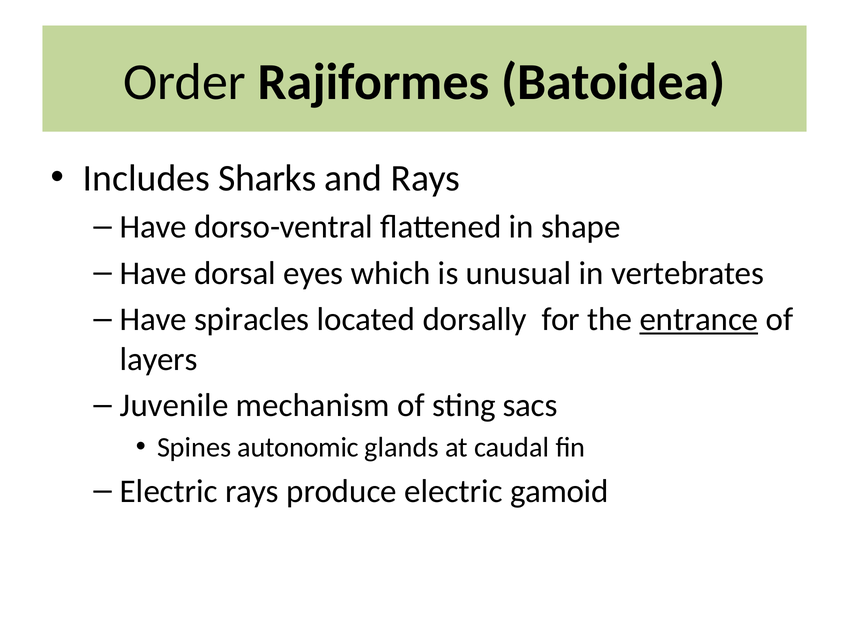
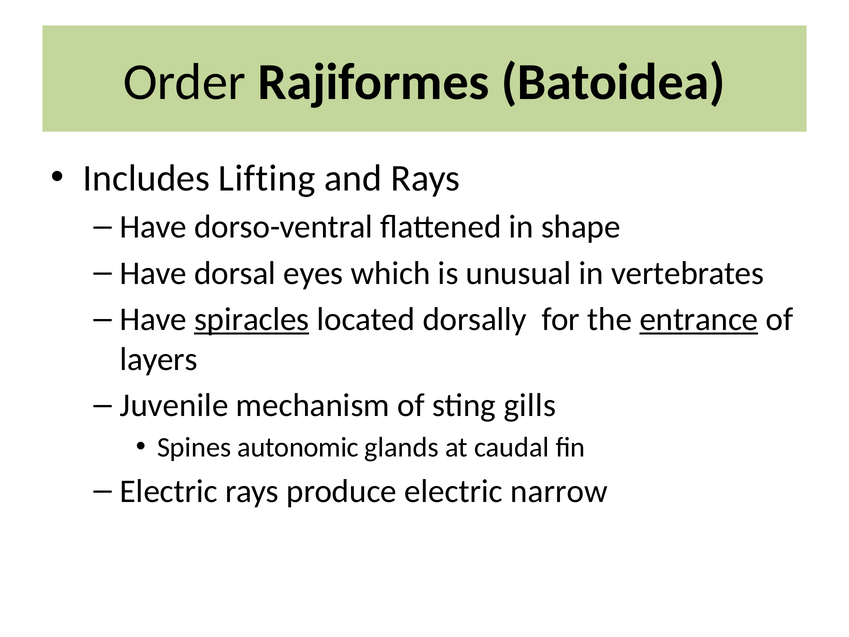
Sharks: Sharks -> Lifting
spiracles underline: none -> present
sacs: sacs -> gills
gamoid: gamoid -> narrow
